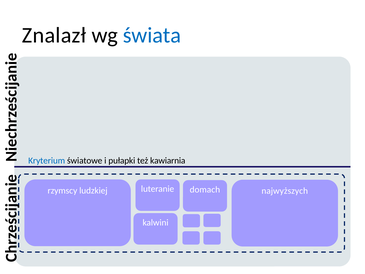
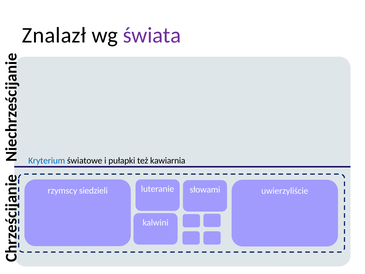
świata colour: blue -> purple
domach: domach -> słowami
ludzkiej: ludzkiej -> siedzieli
najwyższych: najwyższych -> uwierzyliście
